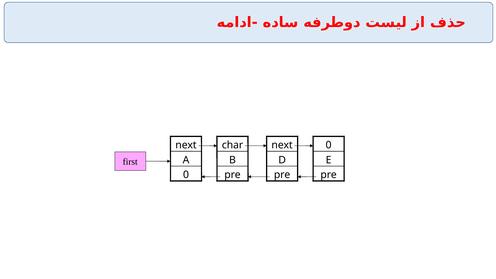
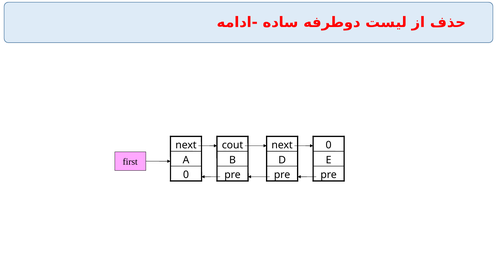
char: char -> cout
